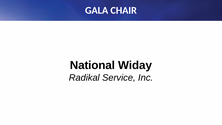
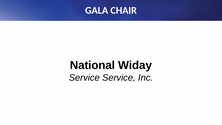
Radikal at (84, 78): Radikal -> Service
